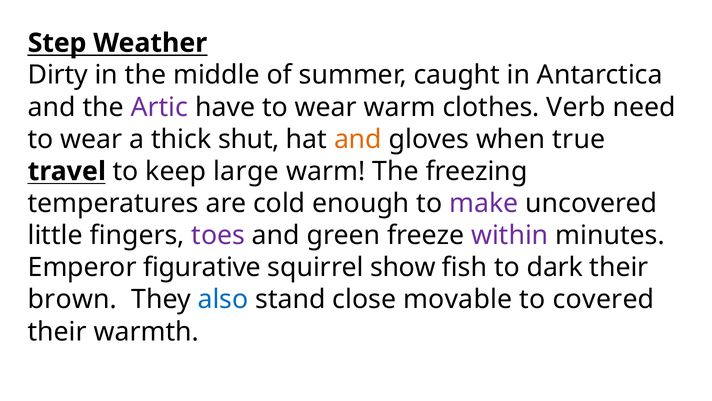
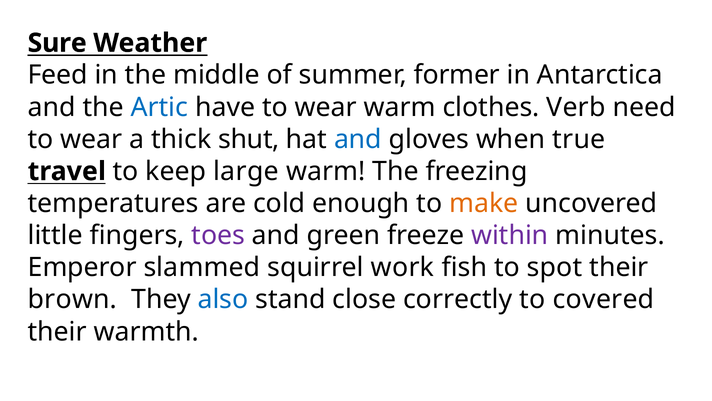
Step: Step -> Sure
Dirty: Dirty -> Feed
caught: caught -> former
Artic colour: purple -> blue
and at (358, 139) colour: orange -> blue
make colour: purple -> orange
figurative: figurative -> slammed
show: show -> work
dark: dark -> spot
movable: movable -> correctly
